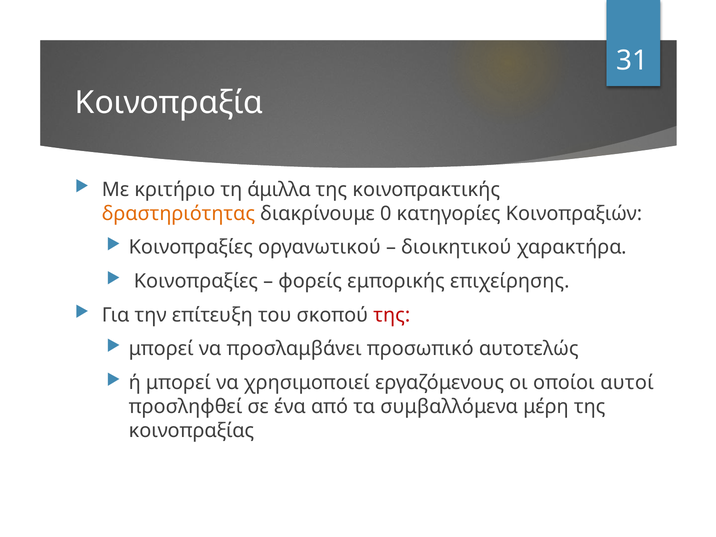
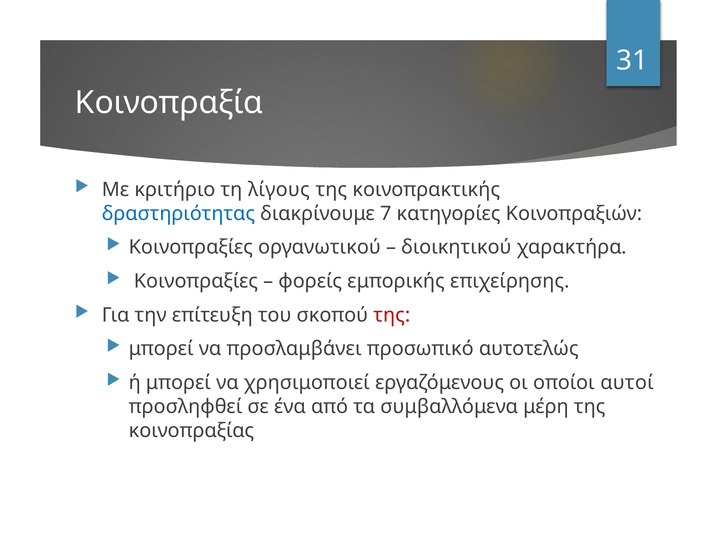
άμιλλα: άμιλλα -> λίγους
δραστηριότητας colour: orange -> blue
0: 0 -> 7
